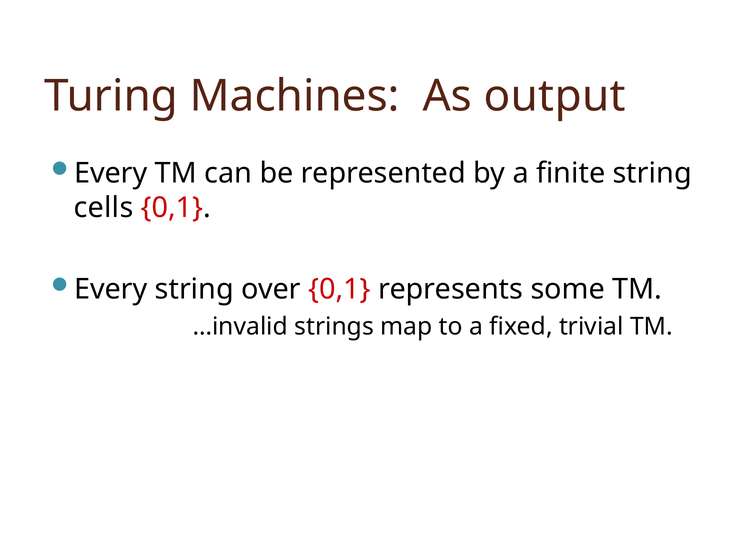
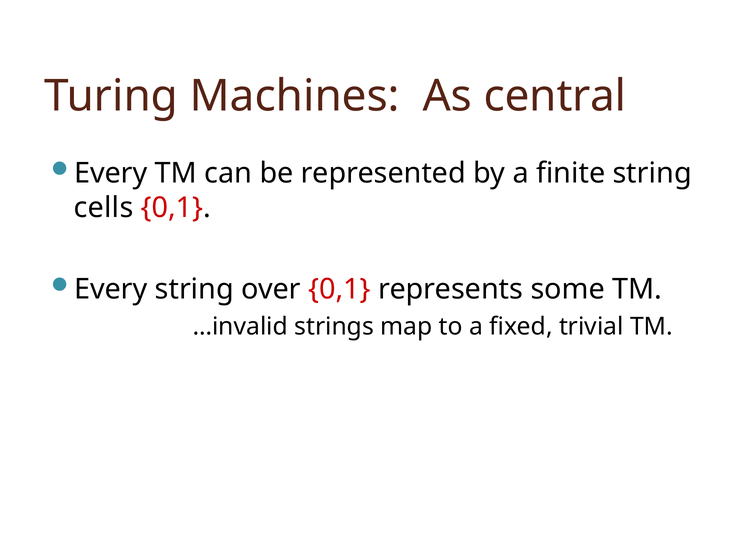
output: output -> central
